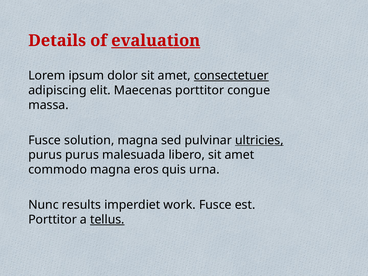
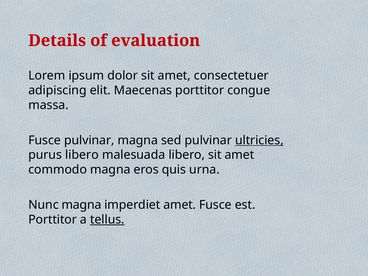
evaluation underline: present -> none
consectetuer underline: present -> none
Fusce solution: solution -> pulvinar
purus purus: purus -> libero
Nunc results: results -> magna
imperdiet work: work -> amet
